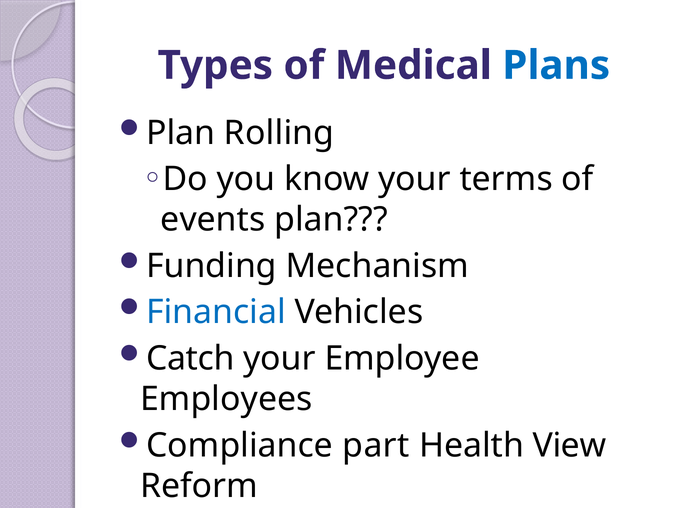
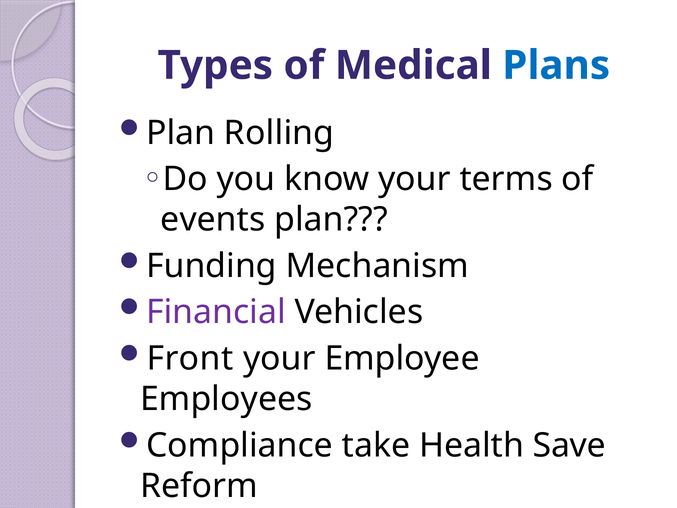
Financial colour: blue -> purple
Catch: Catch -> Front
part: part -> take
View: View -> Save
